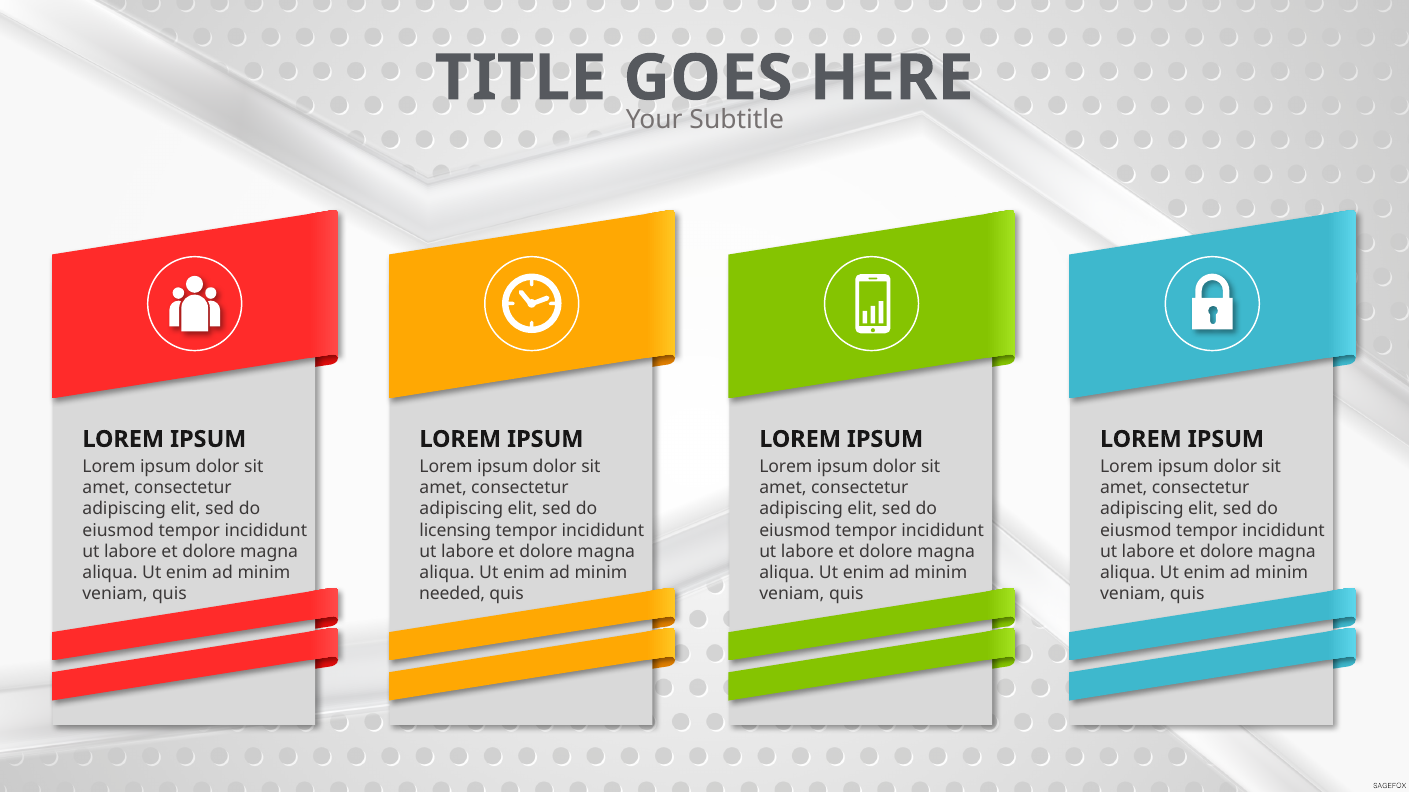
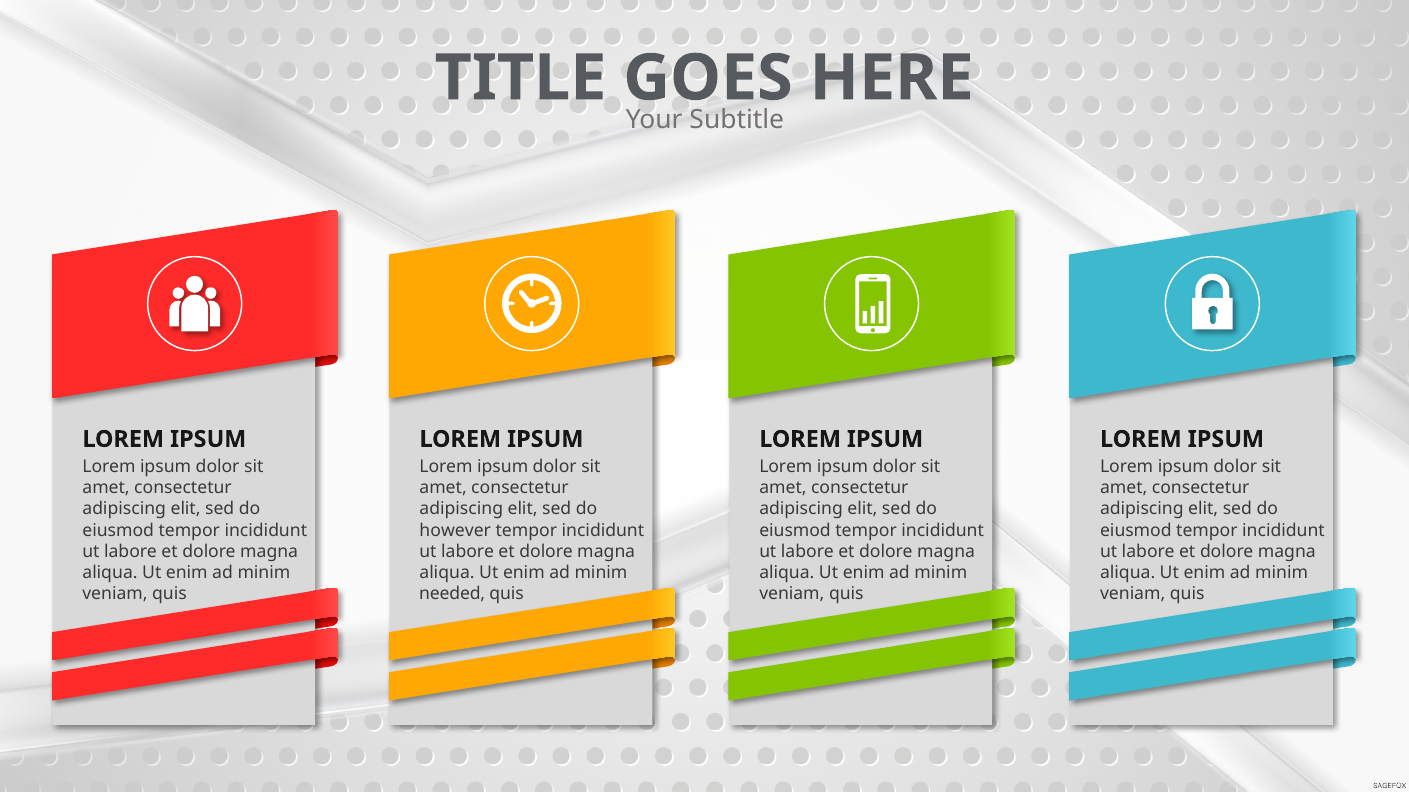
licensing: licensing -> however
